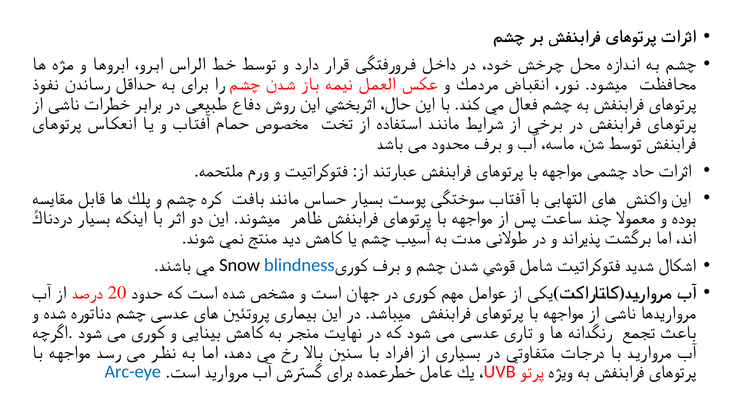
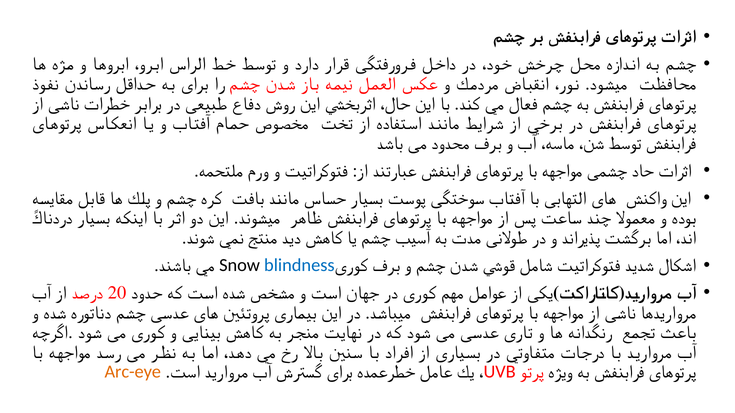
Arc-eye colour: blue -> orange
